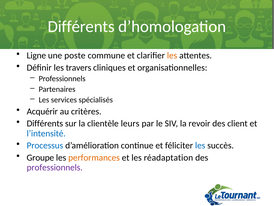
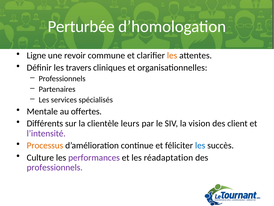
Différents at (81, 27): Différents -> Perturbée
poste: poste -> revoir
Acquérir: Acquérir -> Mentale
critères: critères -> offertes
revoir: revoir -> vision
l’intensité colour: blue -> purple
Processus colour: blue -> orange
Groupe: Groupe -> Culture
performances colour: orange -> purple
